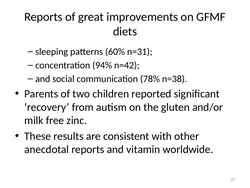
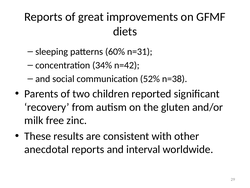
94%: 94% -> 34%
78%: 78% -> 52%
vitamin: vitamin -> interval
